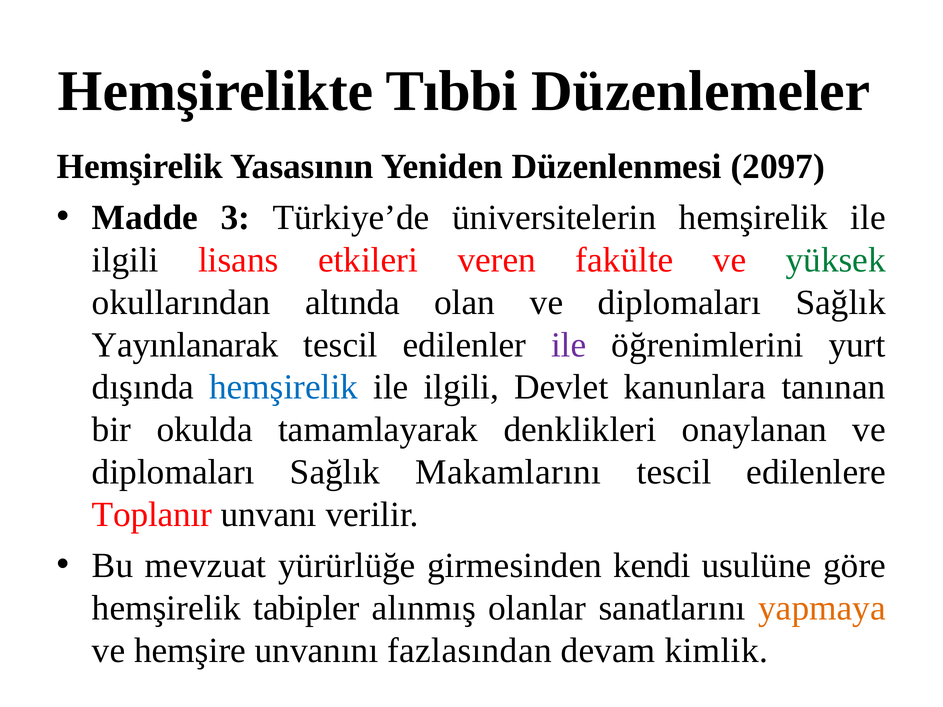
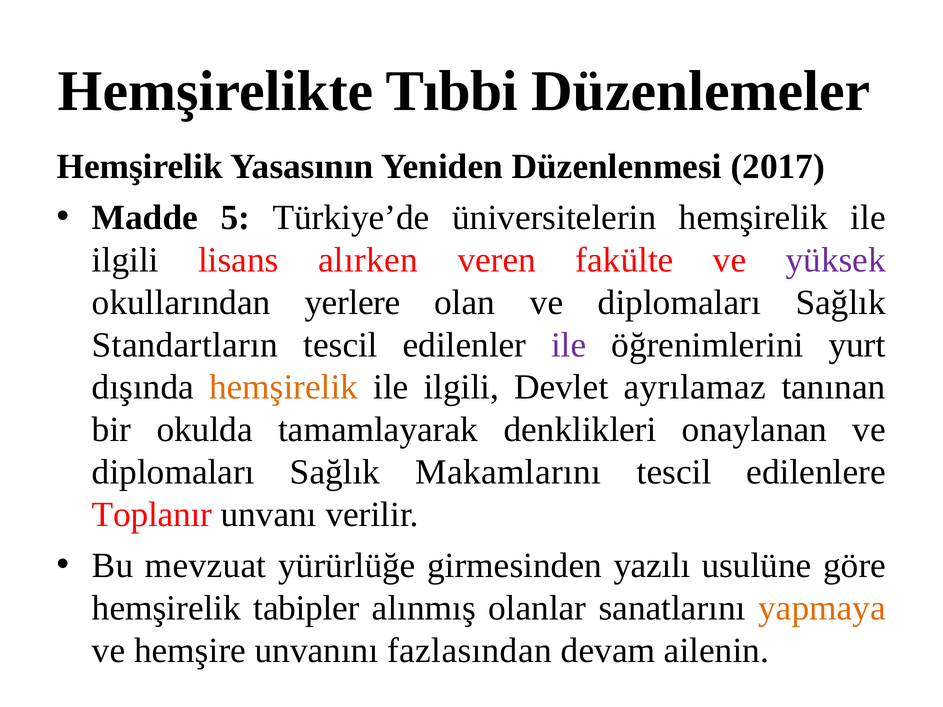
2097: 2097 -> 2017
3: 3 -> 5
etkileri: etkileri -> alırken
yüksek colour: green -> purple
altında: altında -> yerlere
Yayınlanarak: Yayınlanarak -> Standartların
hemşirelik at (284, 387) colour: blue -> orange
kanunlara: kanunlara -> ayrılamaz
kendi: kendi -> yazılı
kimlik: kimlik -> ailenin
